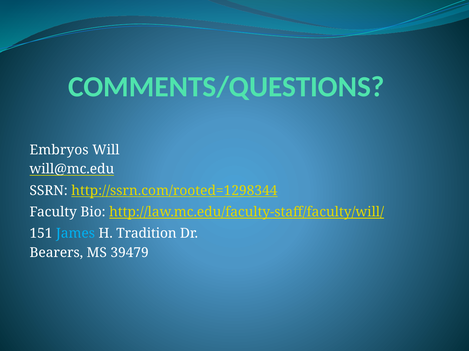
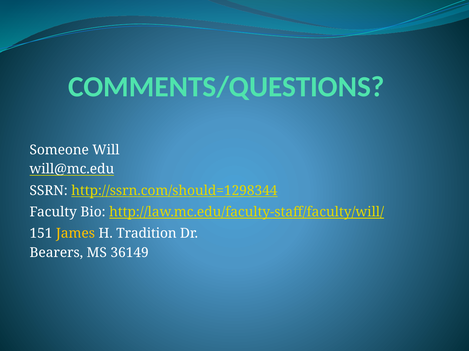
Embryos: Embryos -> Someone
http://ssrn.com/rooted=1298344: http://ssrn.com/rooted=1298344 -> http://ssrn.com/should=1298344
James colour: light blue -> yellow
39479: 39479 -> 36149
